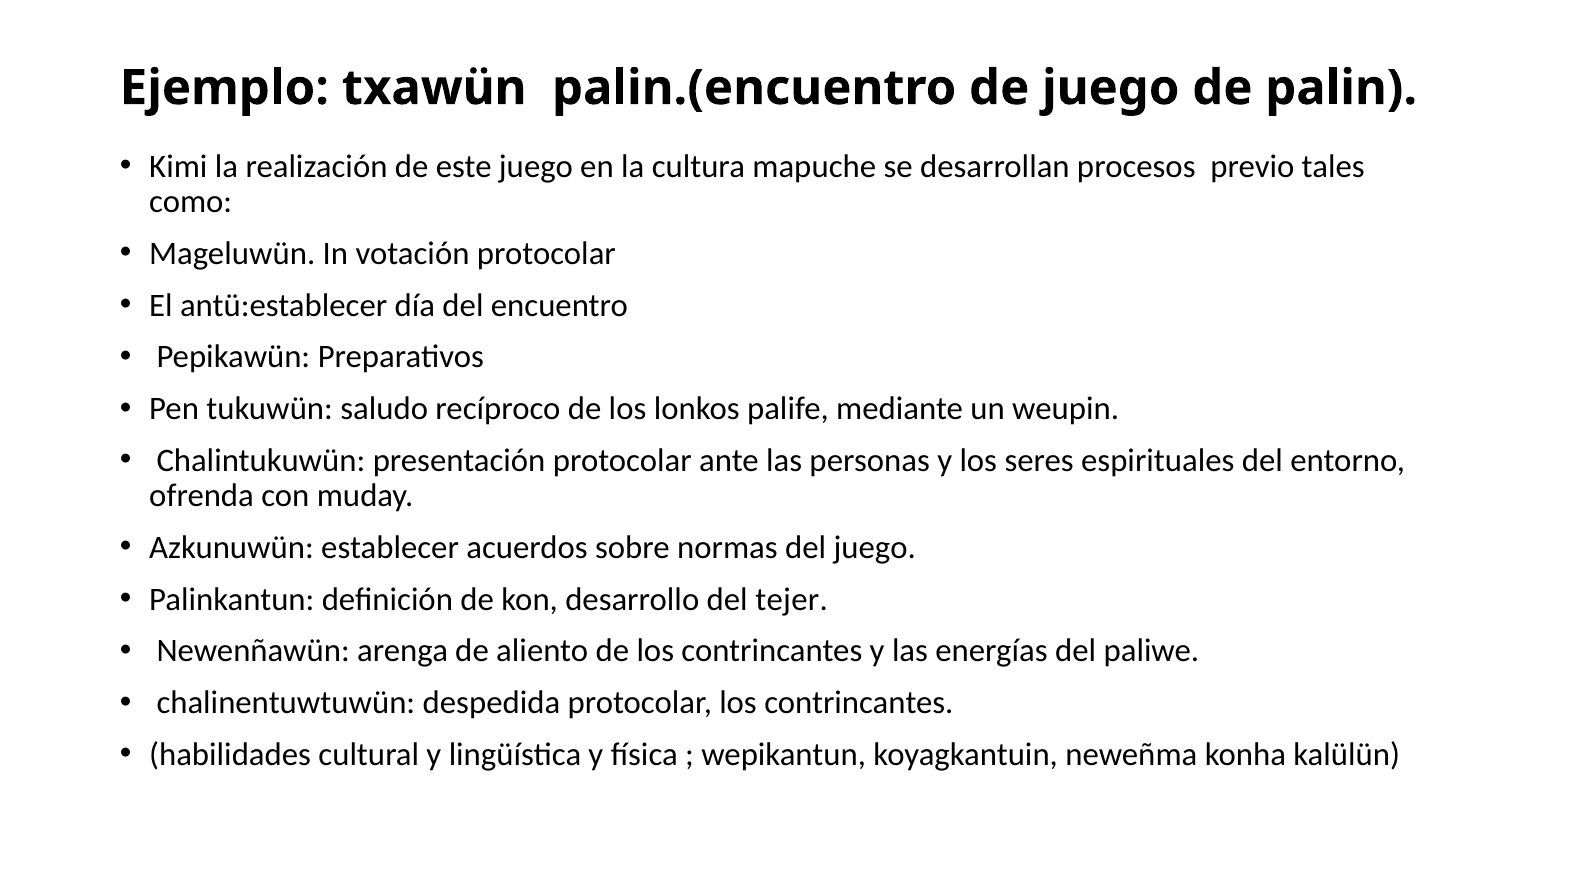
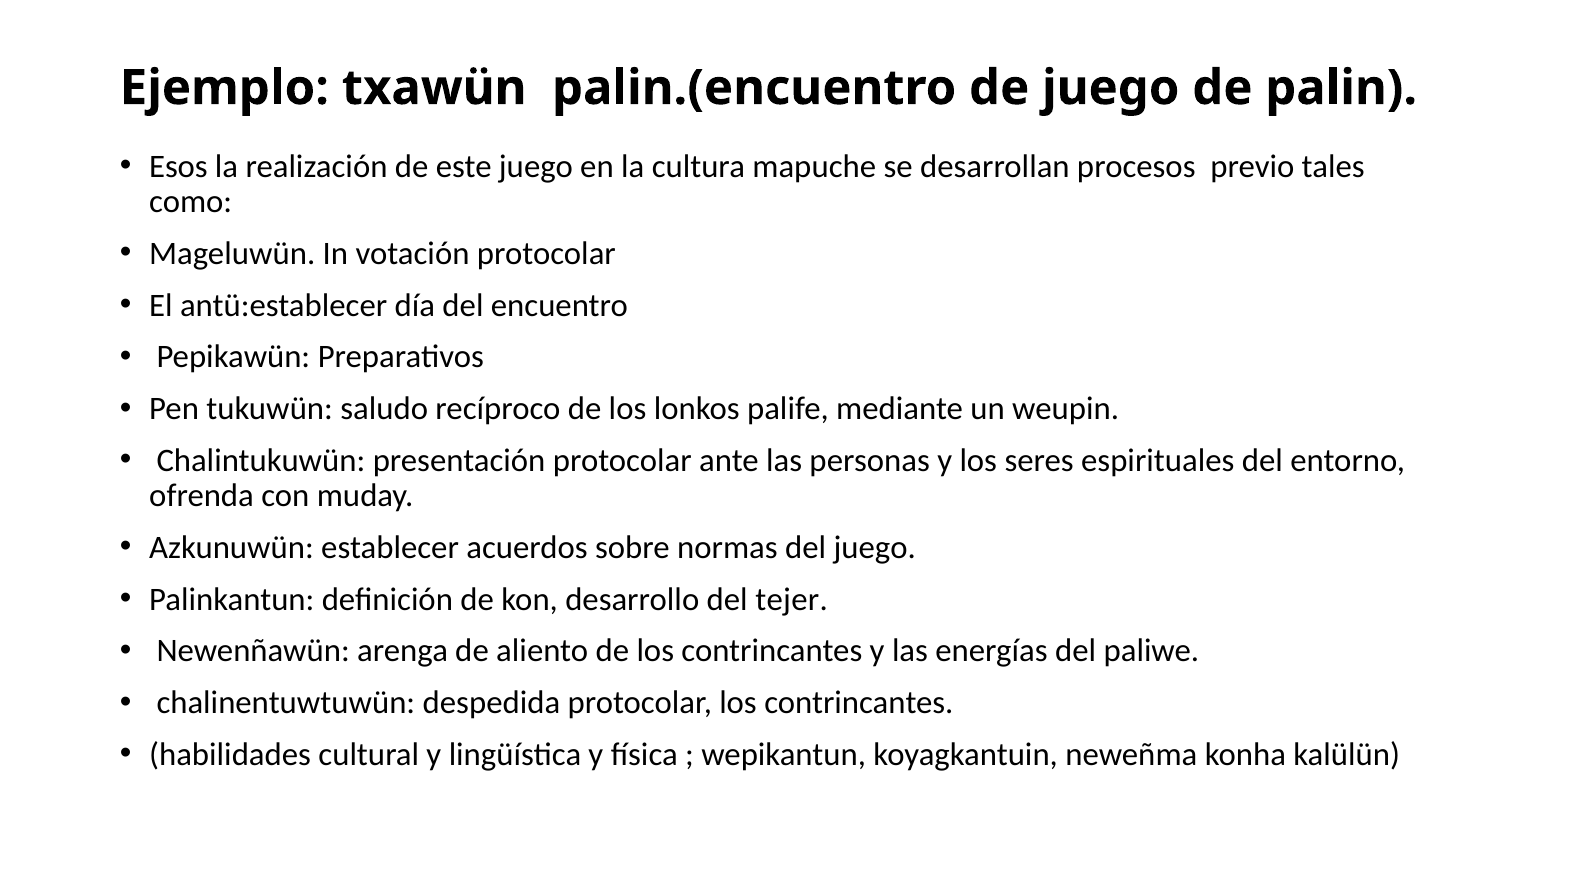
Kimi: Kimi -> Esos
